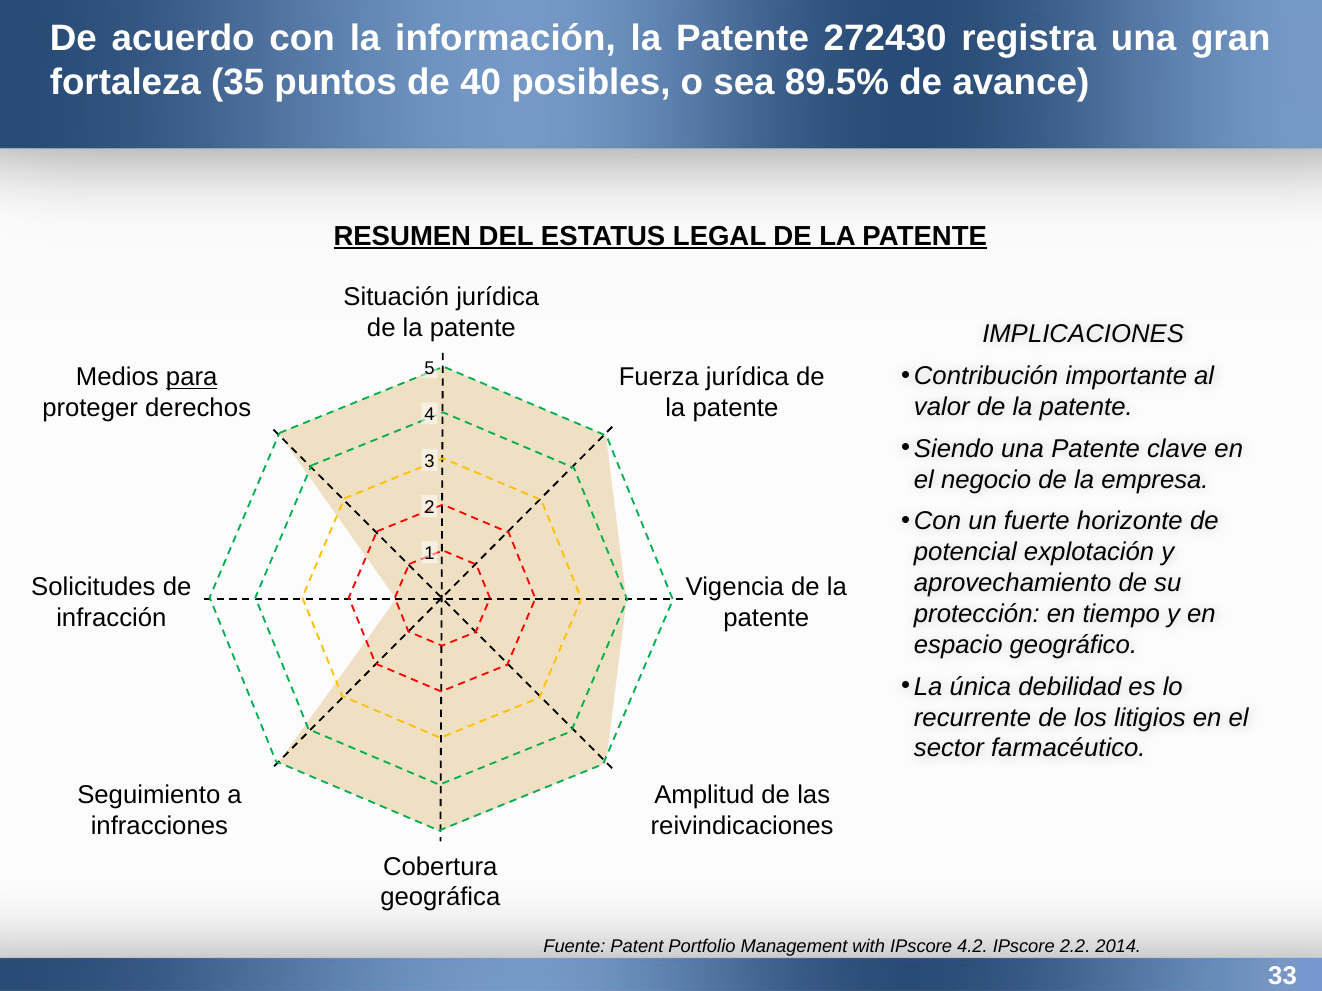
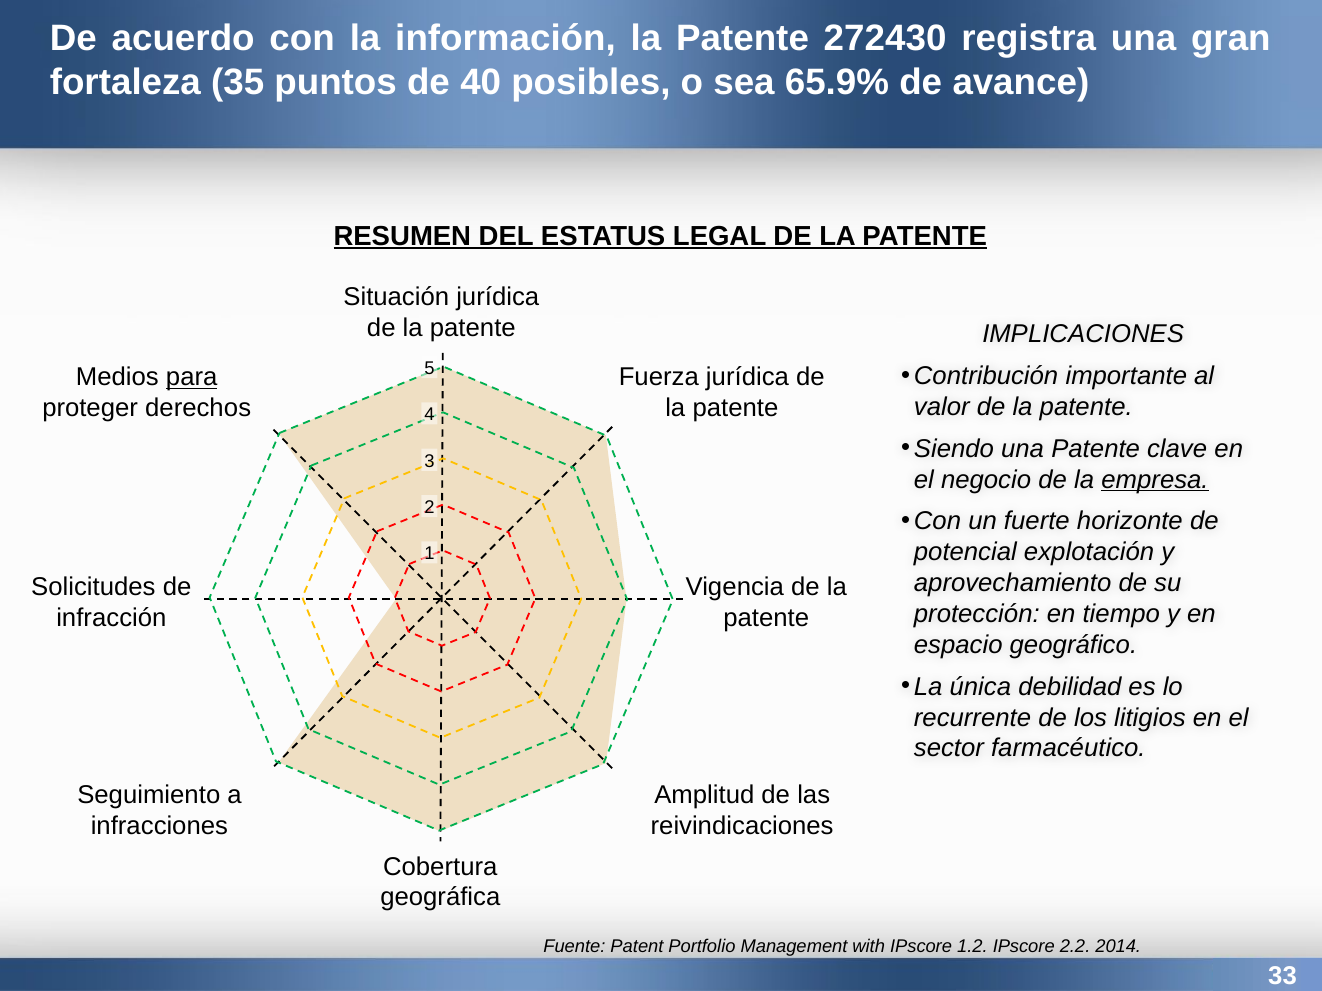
89.5%: 89.5% -> 65.9%
empresa underline: none -> present
4.2: 4.2 -> 1.2
